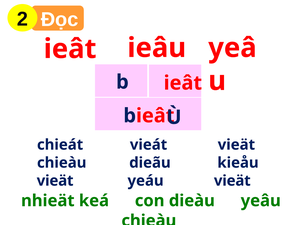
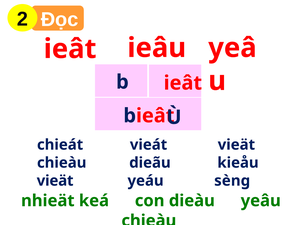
yeáu vieät: vieät -> sèng
